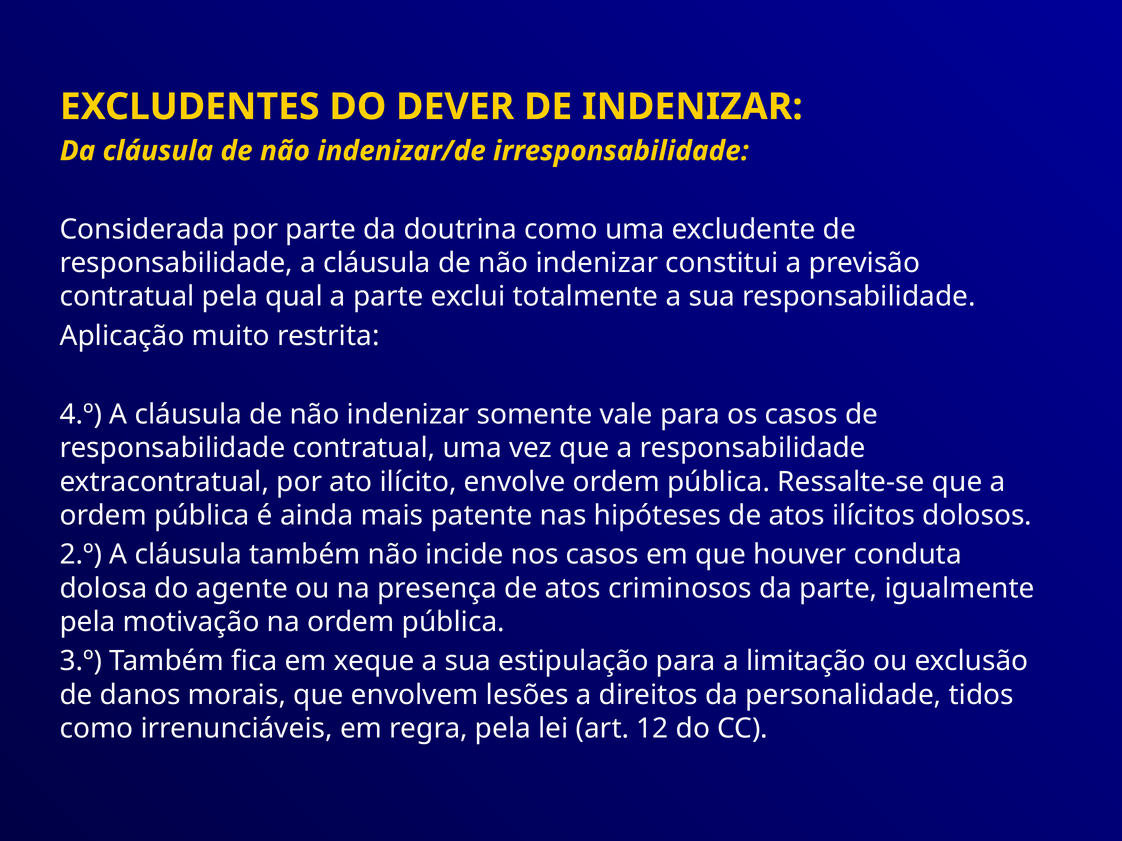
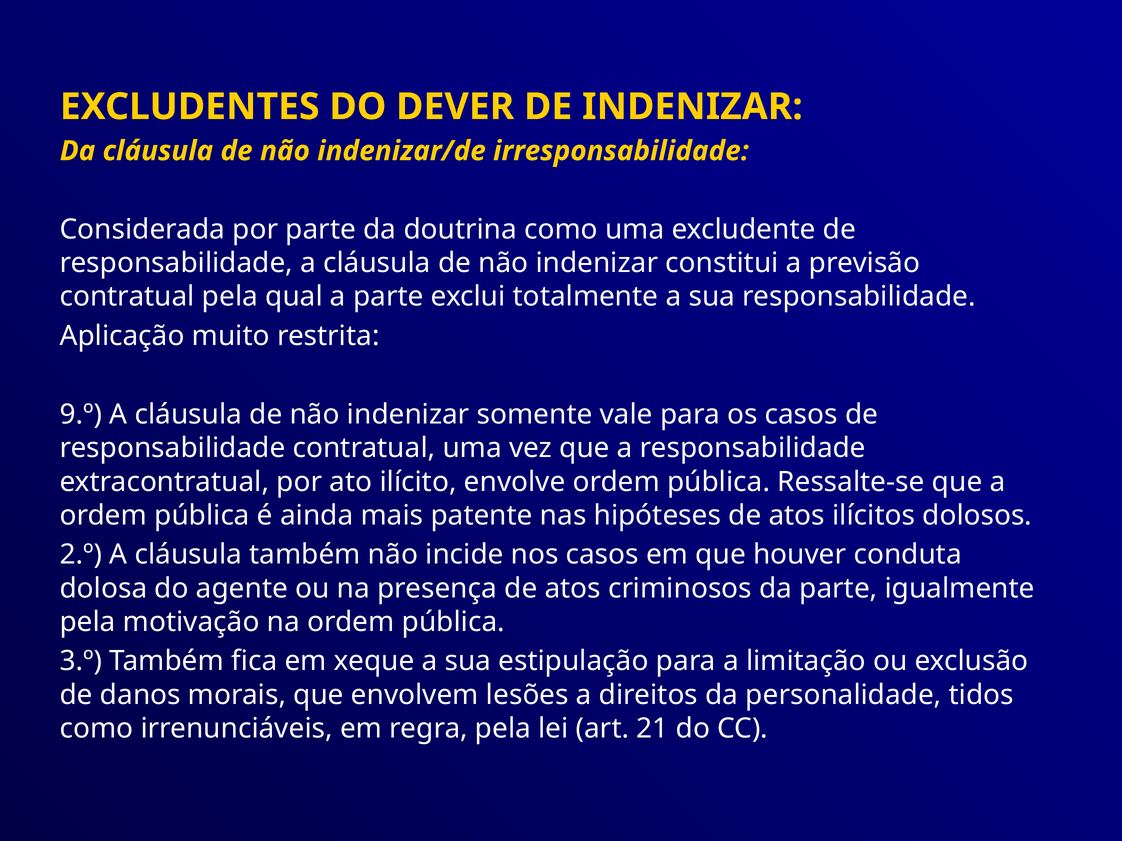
4.º: 4.º -> 9.º
12: 12 -> 21
